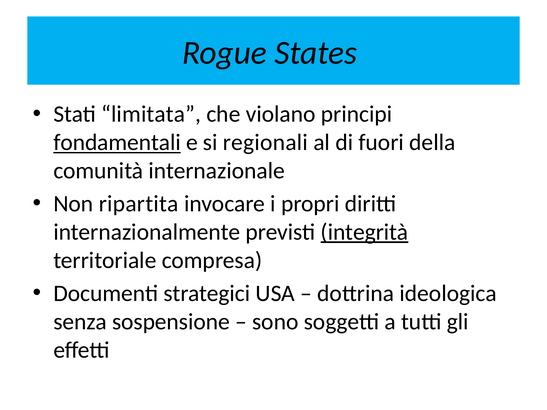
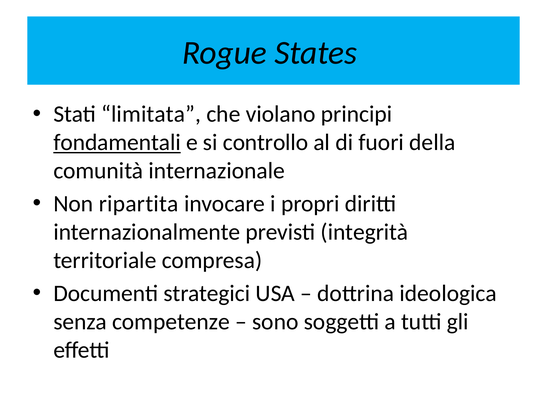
regionali: regionali -> controllo
integrità underline: present -> none
sospensione: sospensione -> competenze
